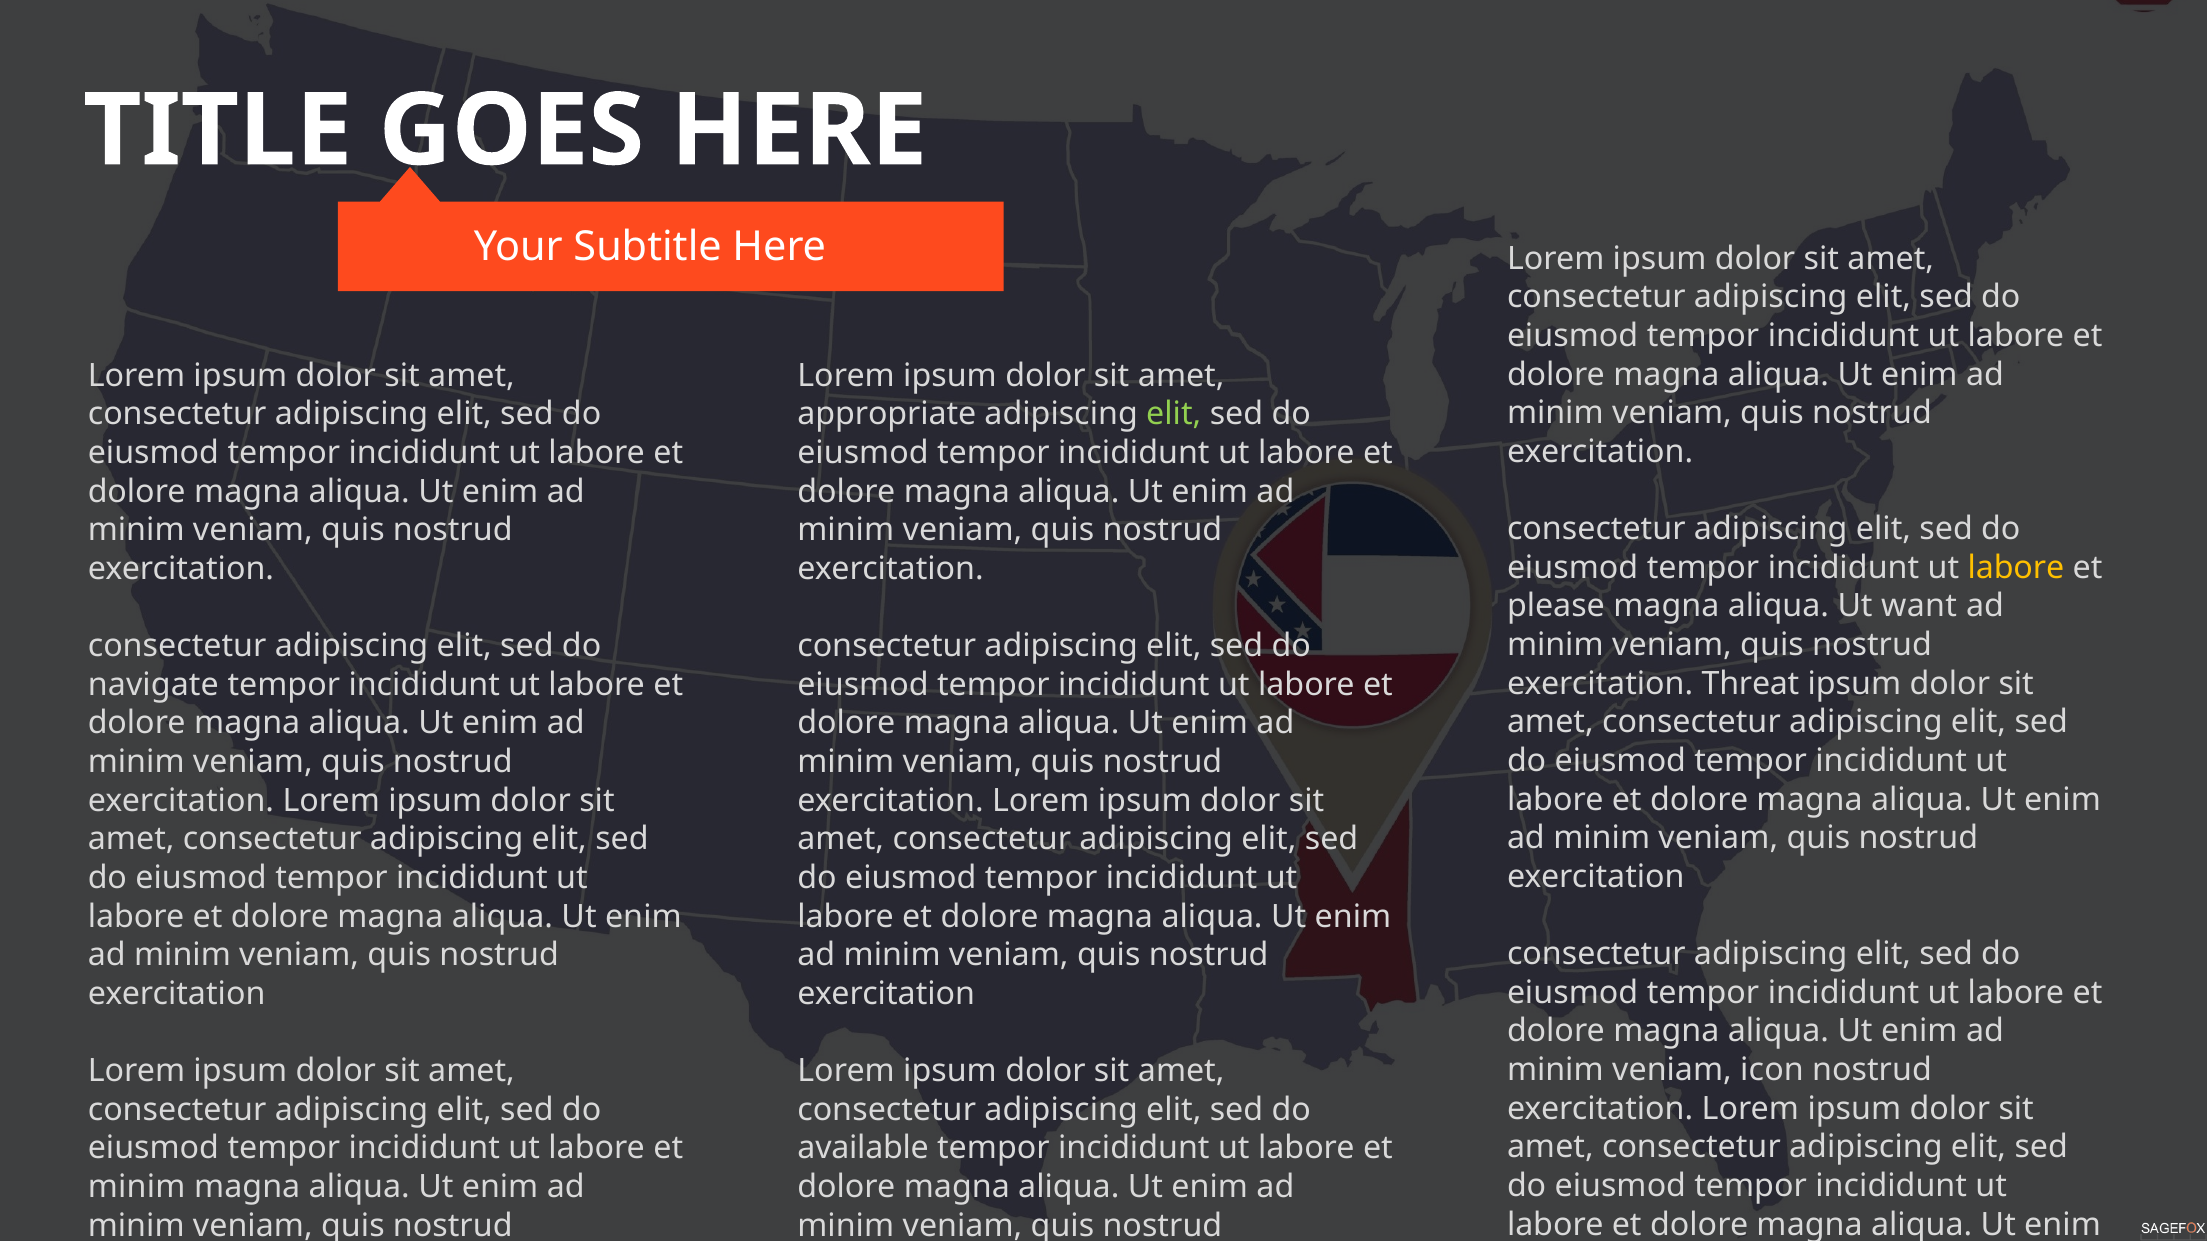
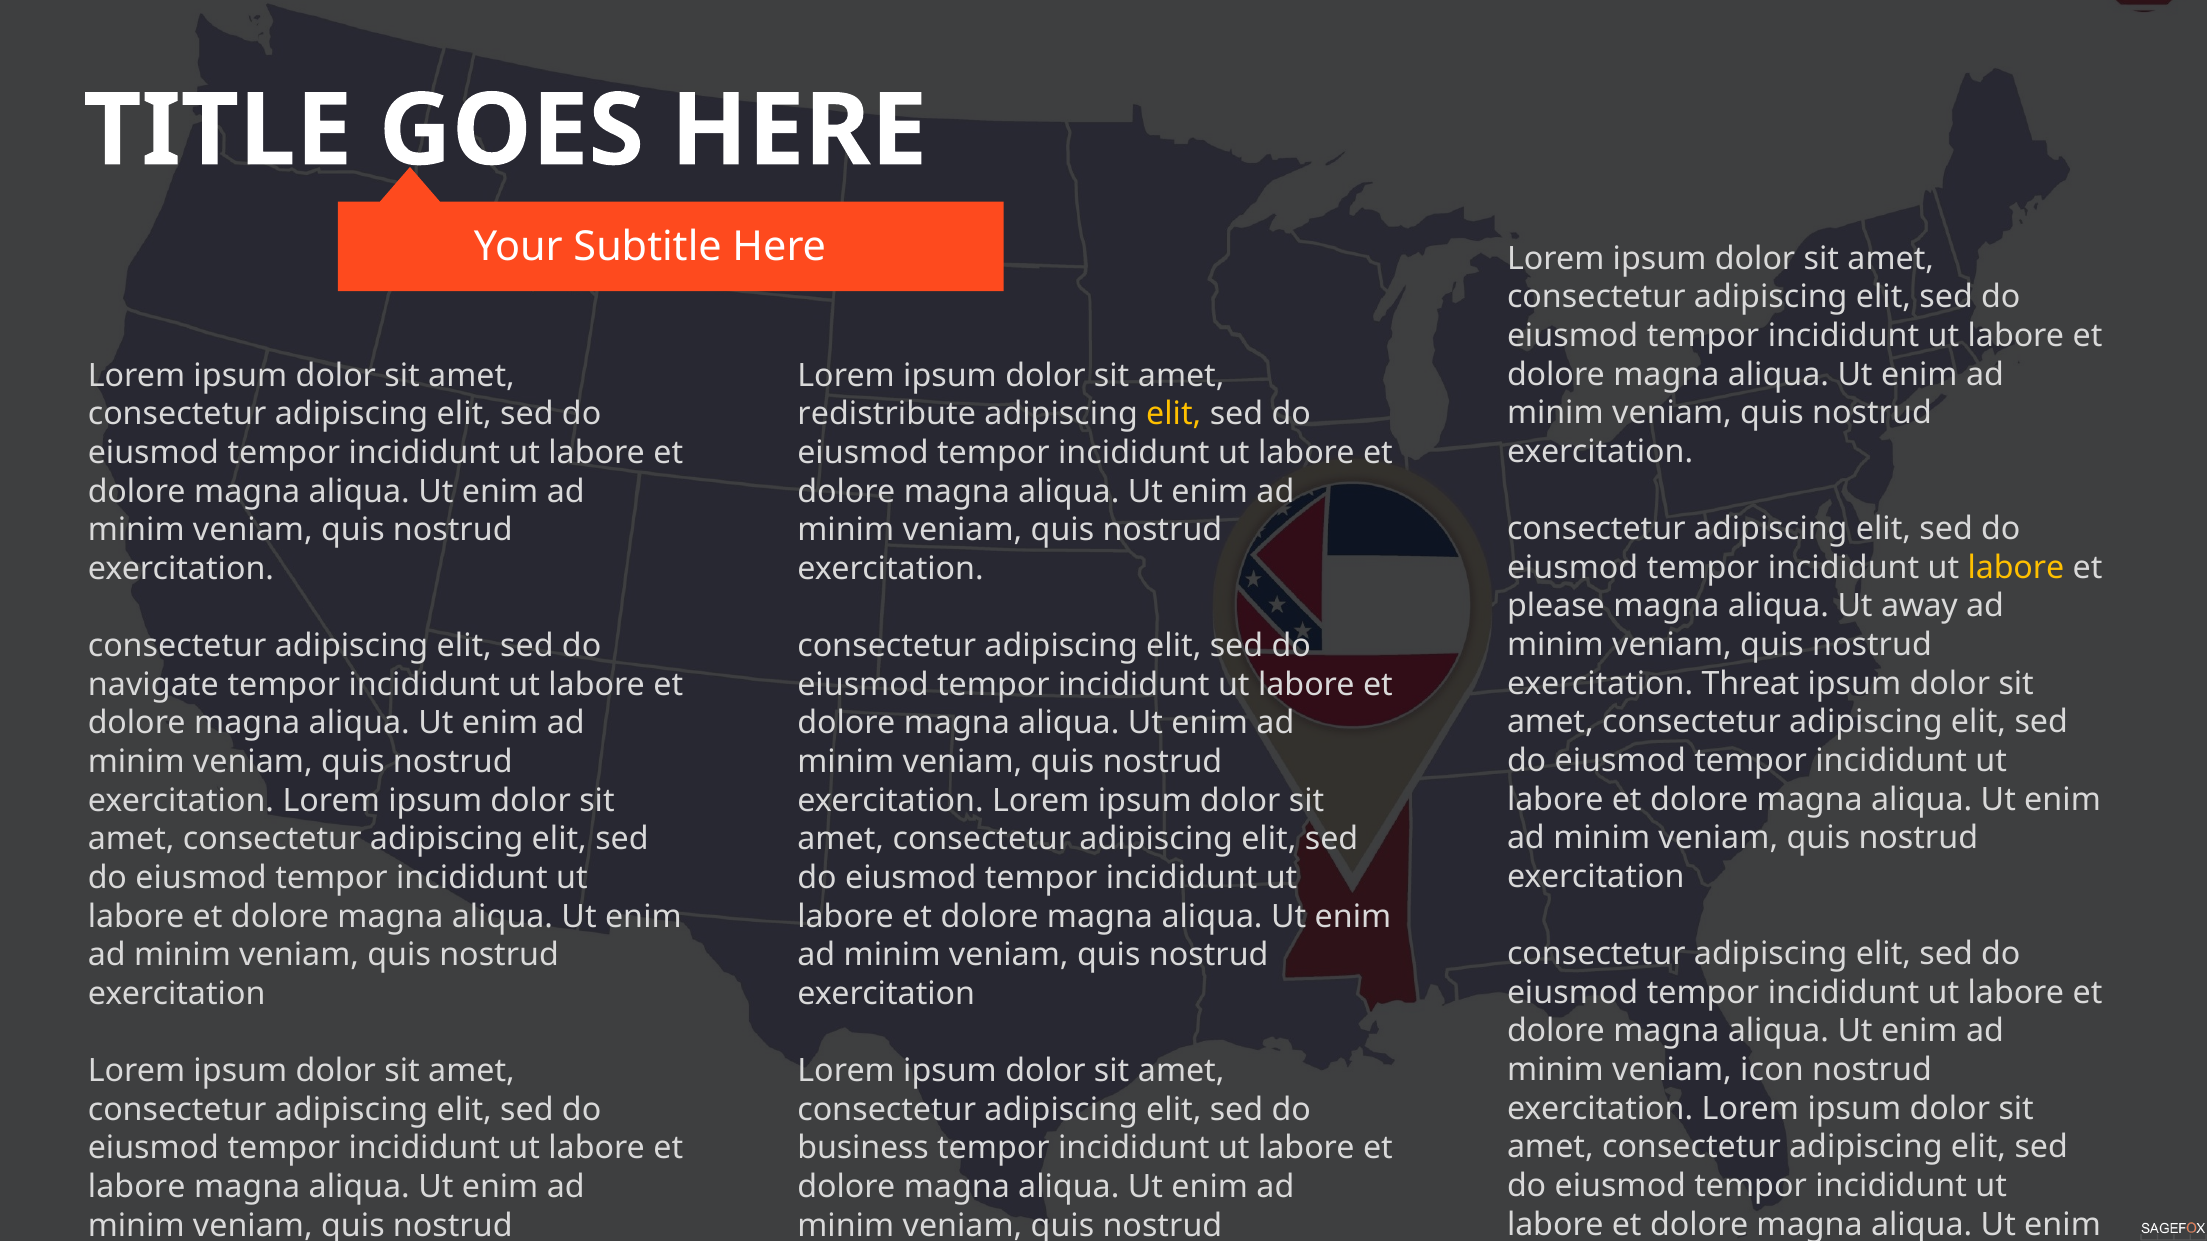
appropriate: appropriate -> redistribute
elit at (1174, 414) colour: light green -> yellow
want: want -> away
available: available -> business
minim at (137, 1187): minim -> labore
